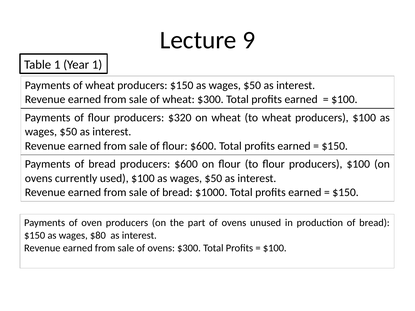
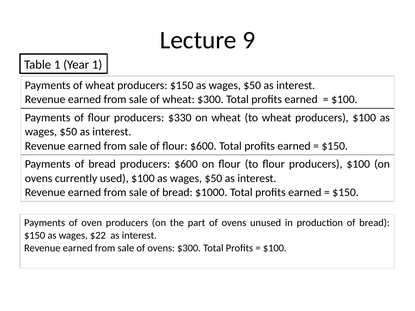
$320: $320 -> $330
$80: $80 -> $22
